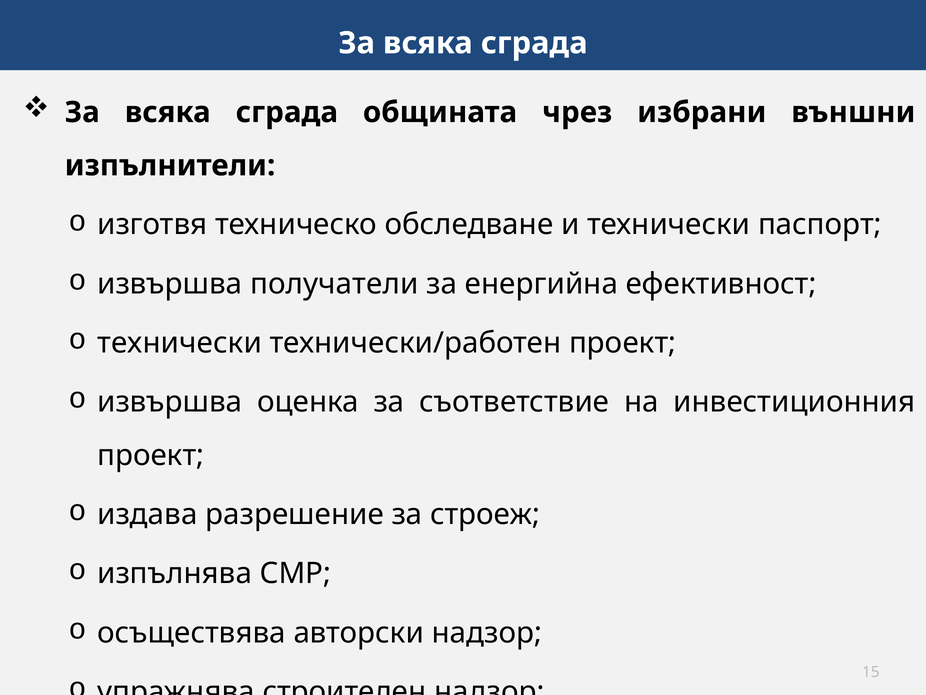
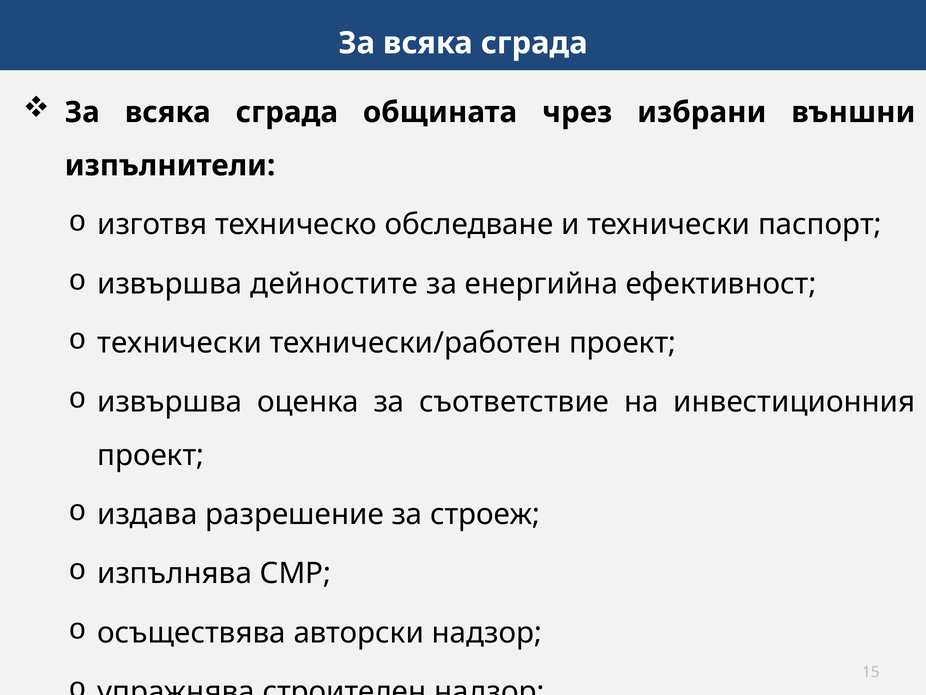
получатели: получатели -> дейностите
